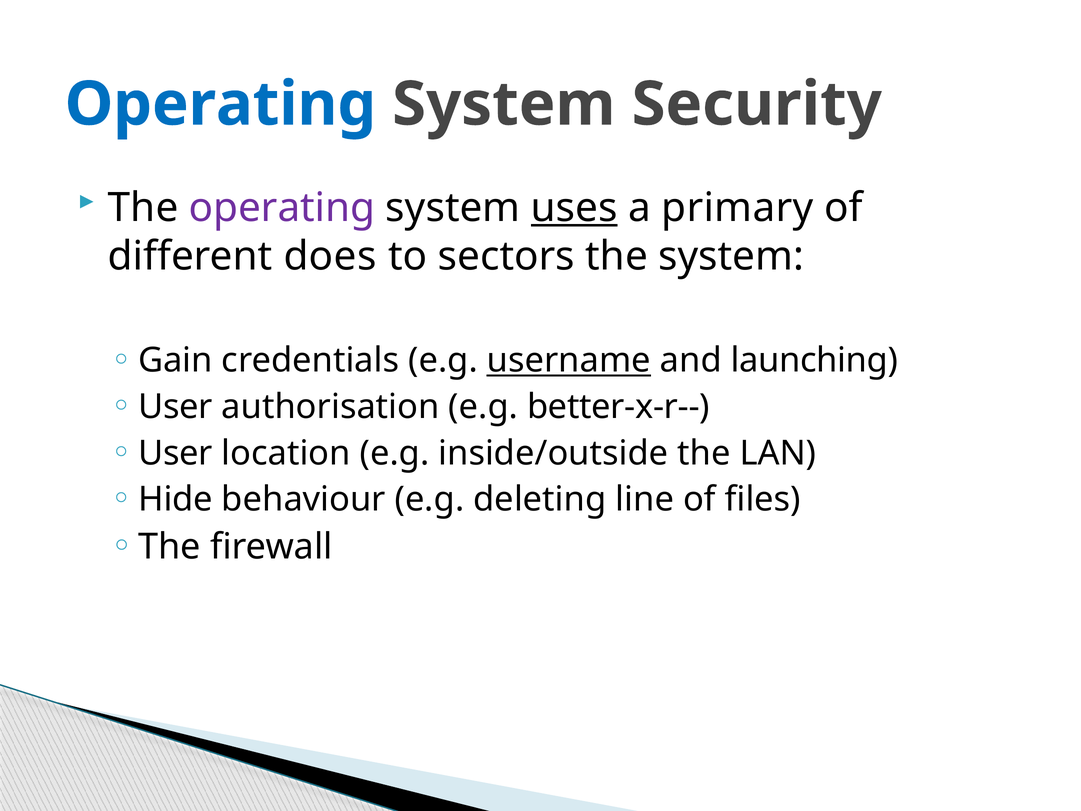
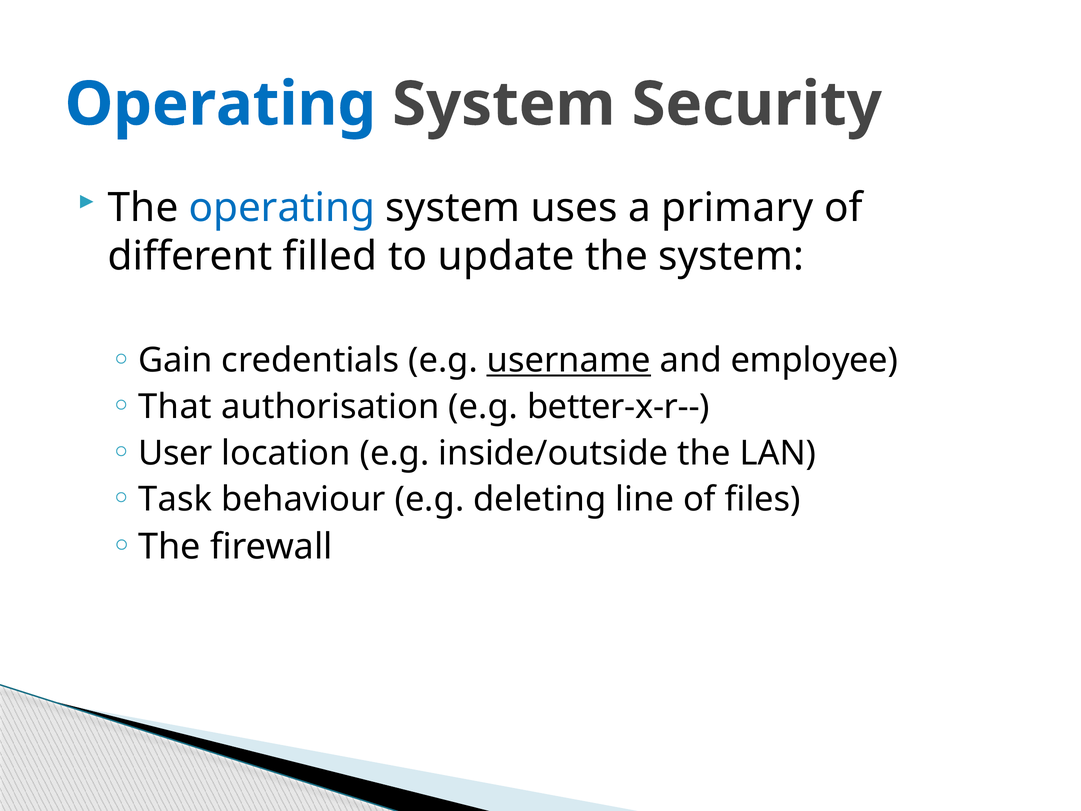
operating at (282, 208) colour: purple -> blue
uses underline: present -> none
does: does -> filled
sectors: sectors -> update
launching: launching -> employee
User at (175, 407): User -> That
Hide: Hide -> Task
